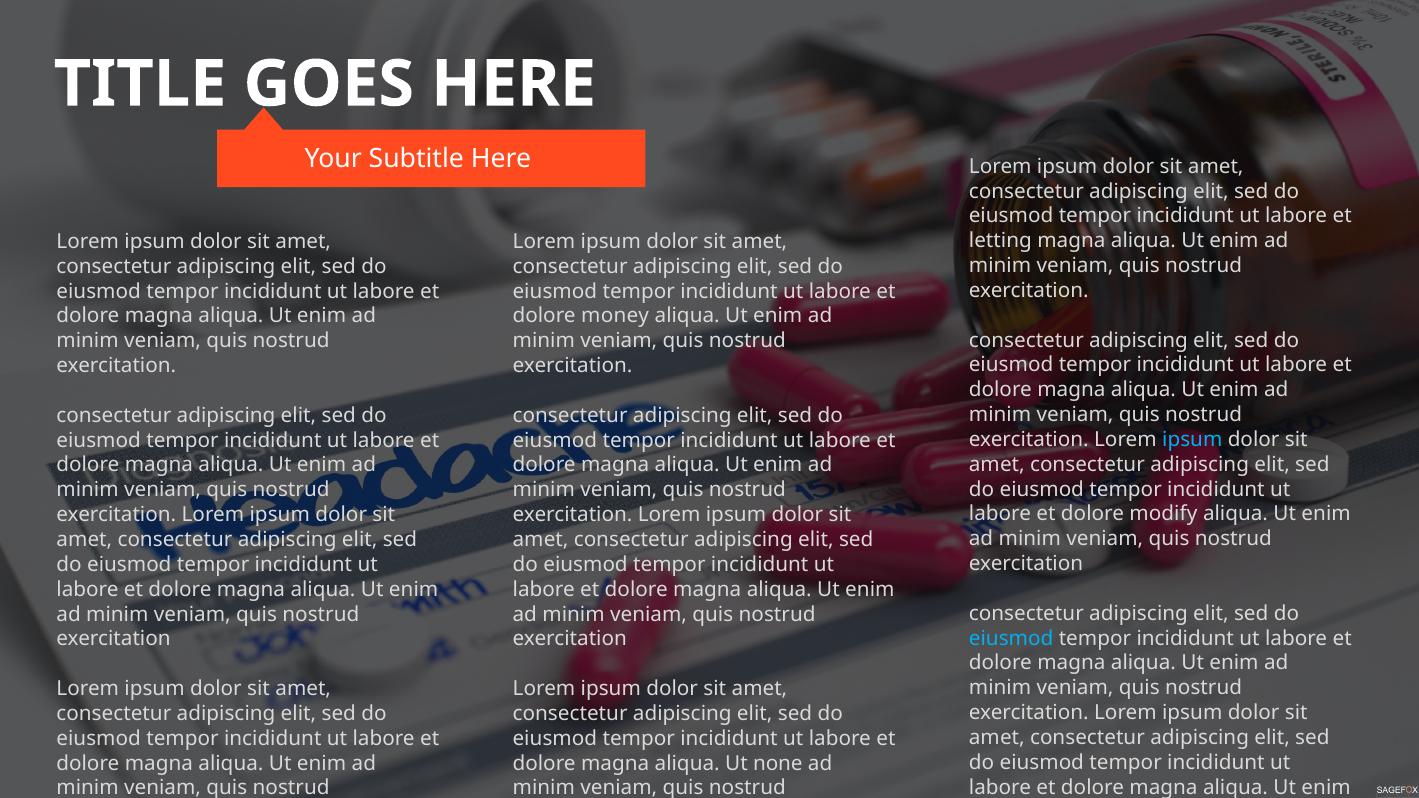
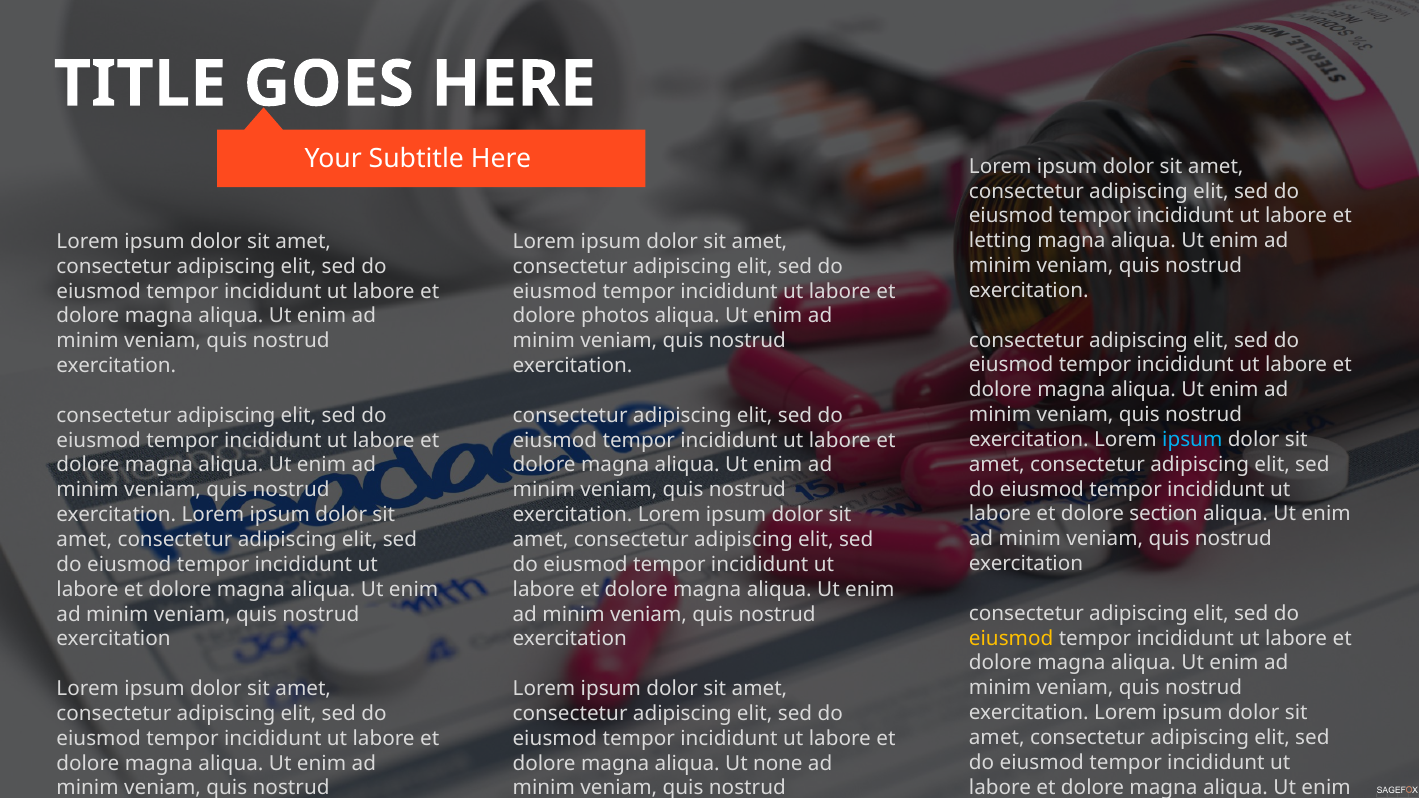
money: money -> photos
modify: modify -> section
eiusmod at (1011, 638) colour: light blue -> yellow
